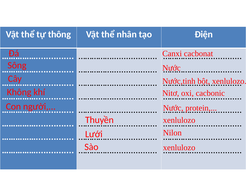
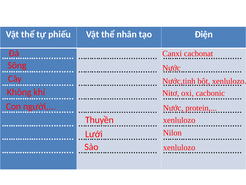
thông: thông -> phiếu
